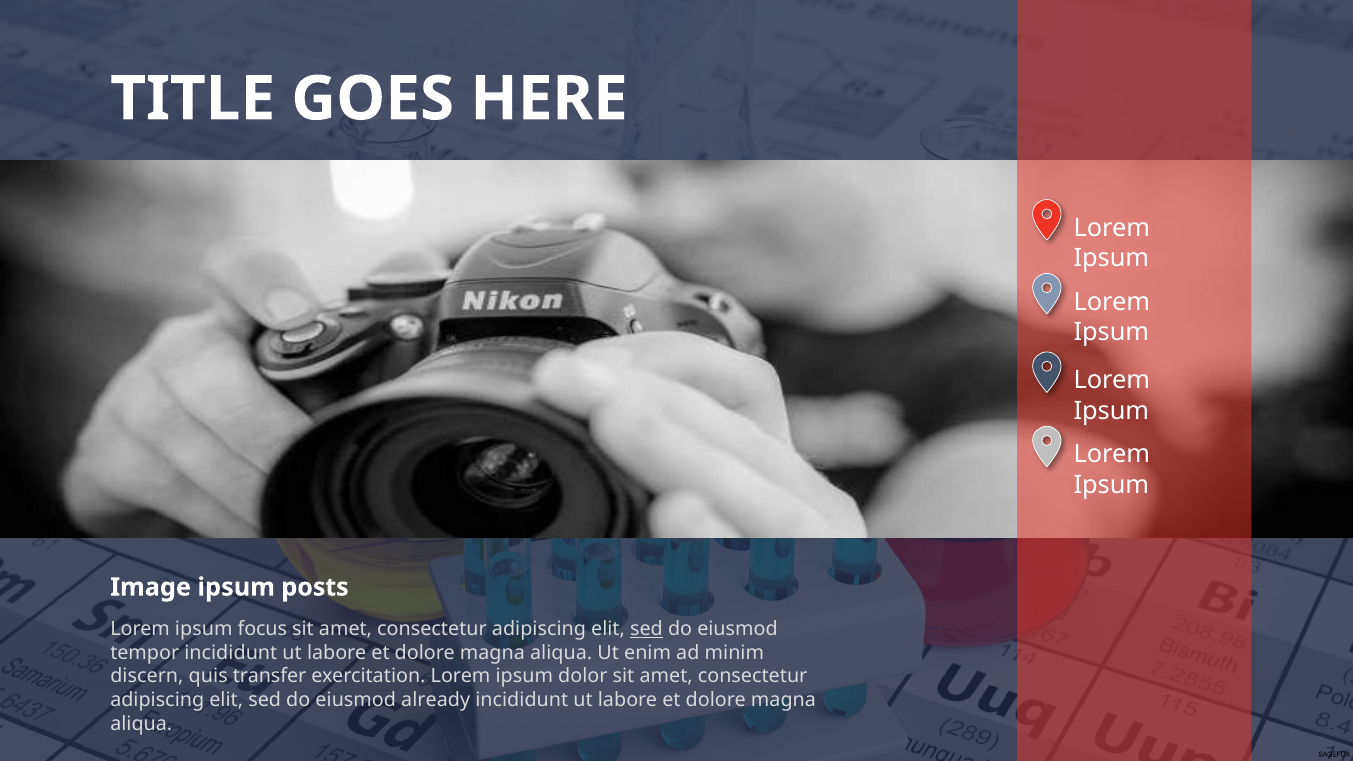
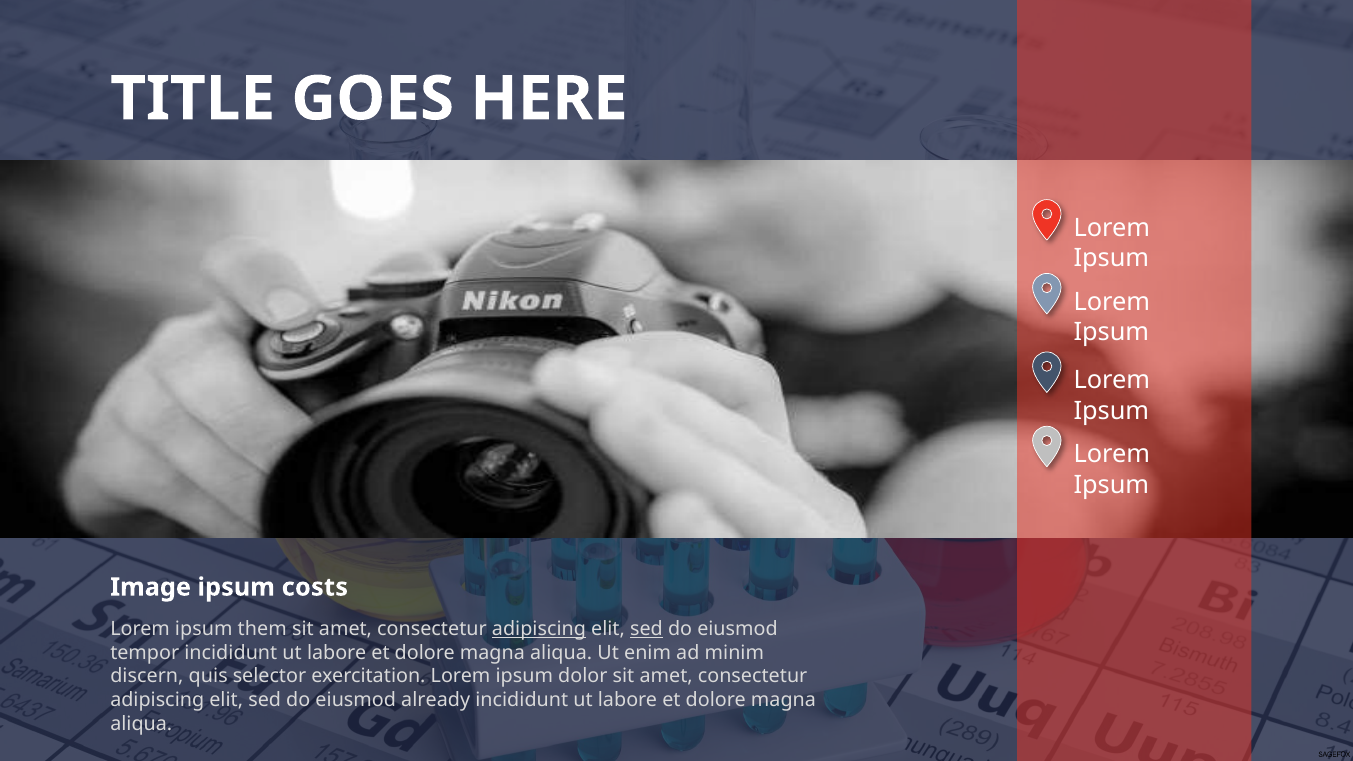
posts: posts -> costs
focus: focus -> them
adipiscing at (539, 629) underline: none -> present
transfer: transfer -> selector
